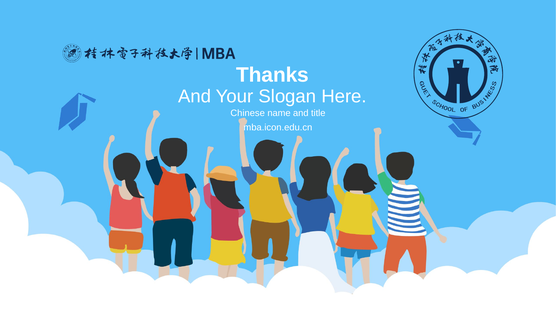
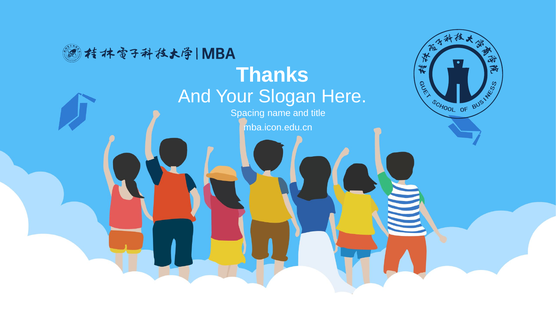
Chinese: Chinese -> Spacing
